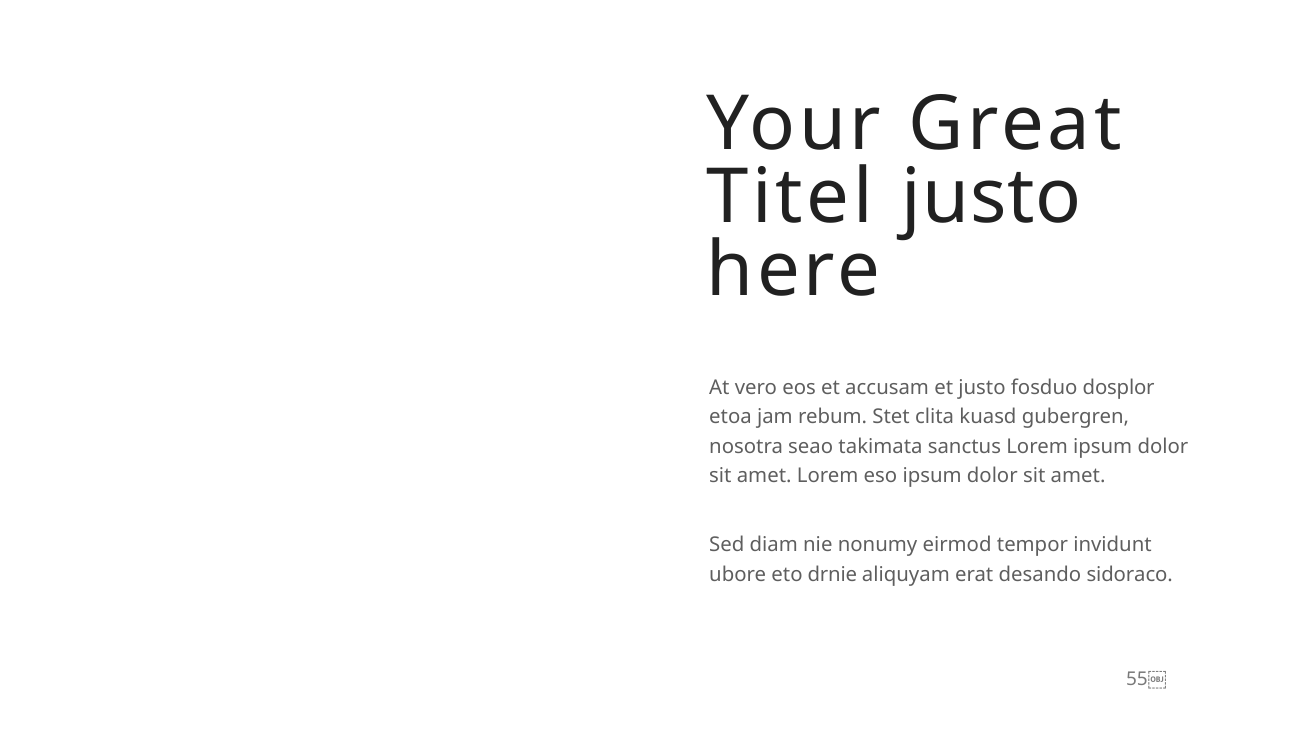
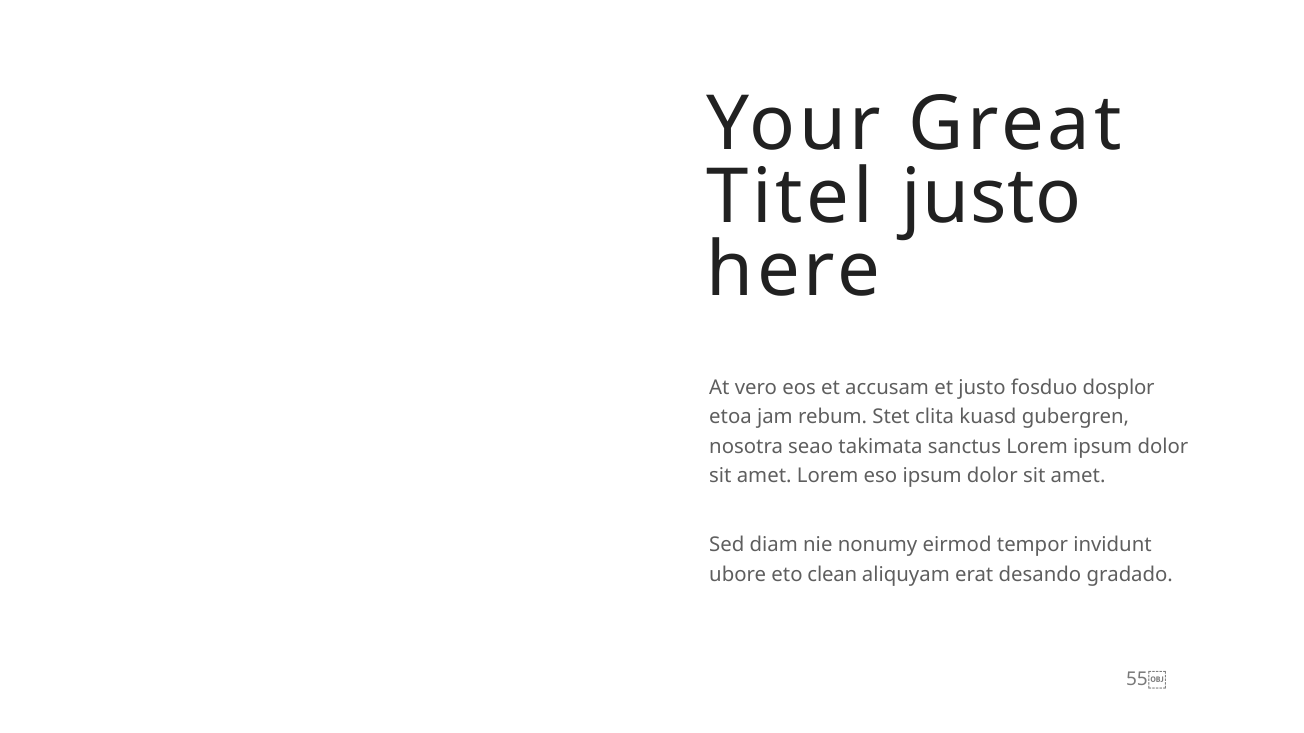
drnie: drnie -> clean
sidoraco: sidoraco -> gradado
